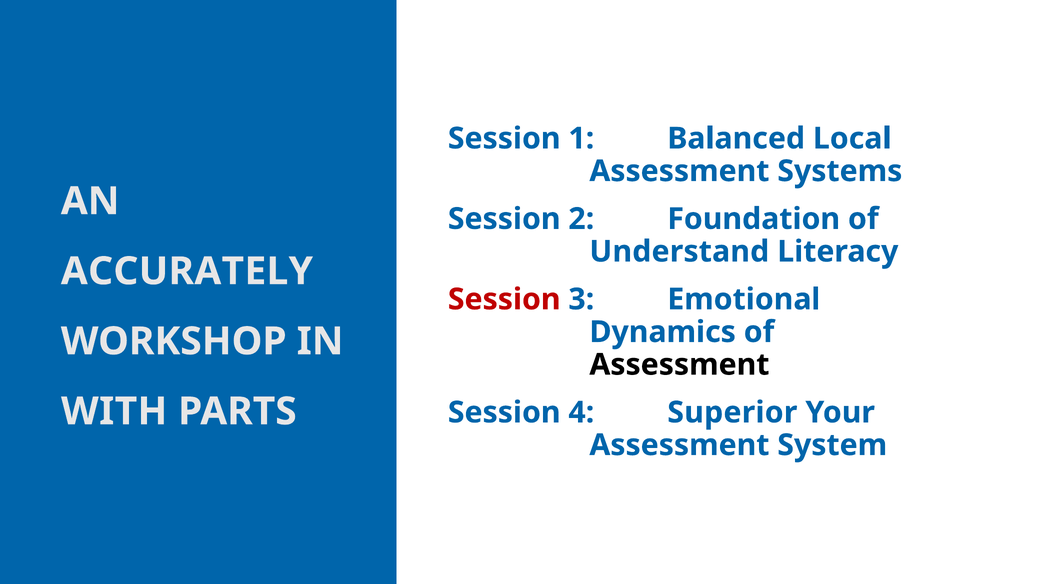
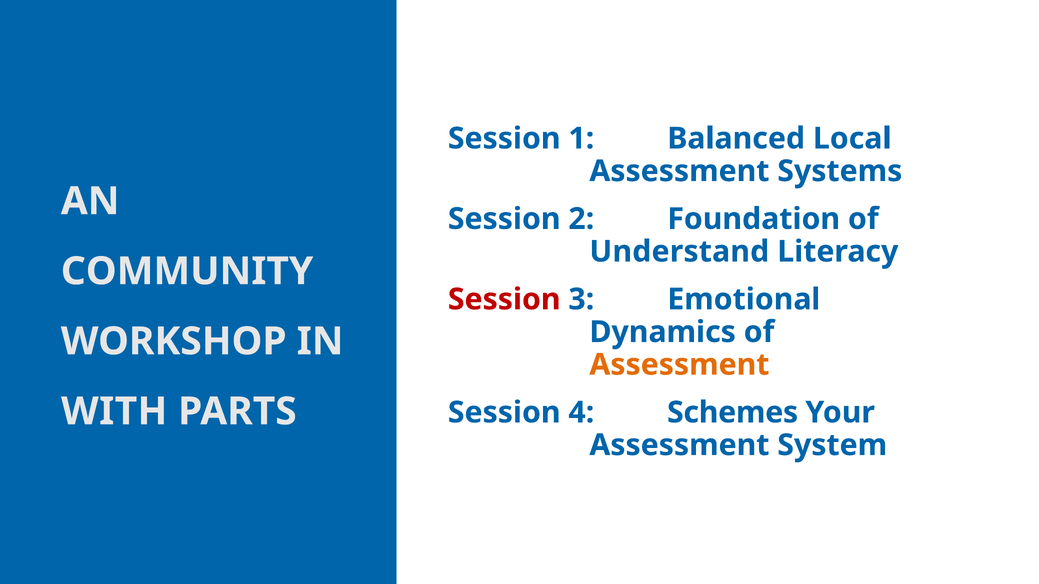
ACCURATELY: ACCURATELY -> COMMUNITY
Assessment at (679, 365) colour: black -> orange
Superior: Superior -> Schemes
